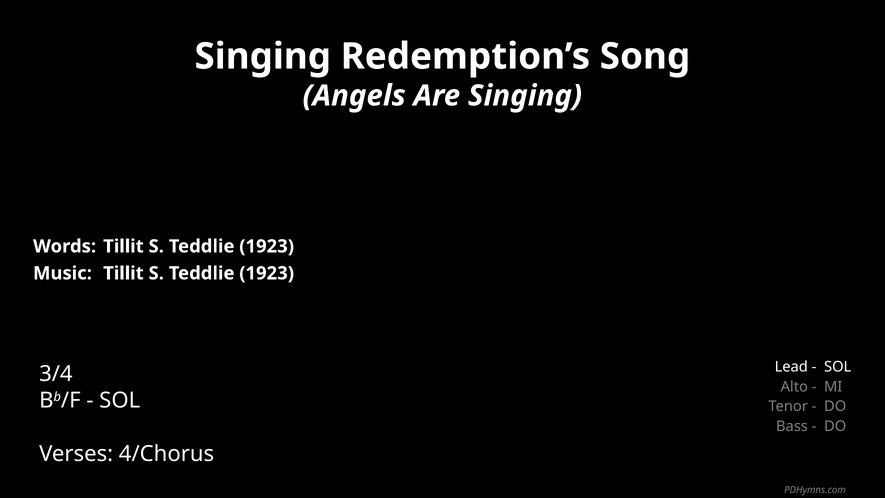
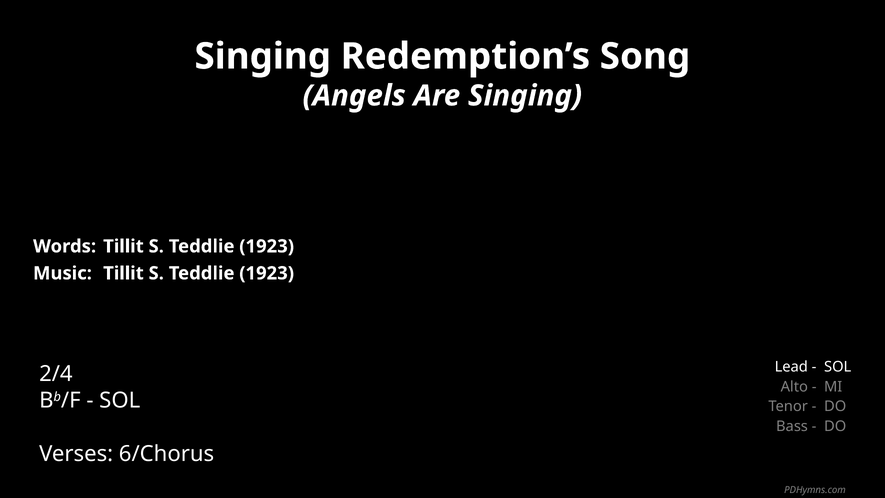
3/4: 3/4 -> 2/4
4/Chorus: 4/Chorus -> 6/Chorus
